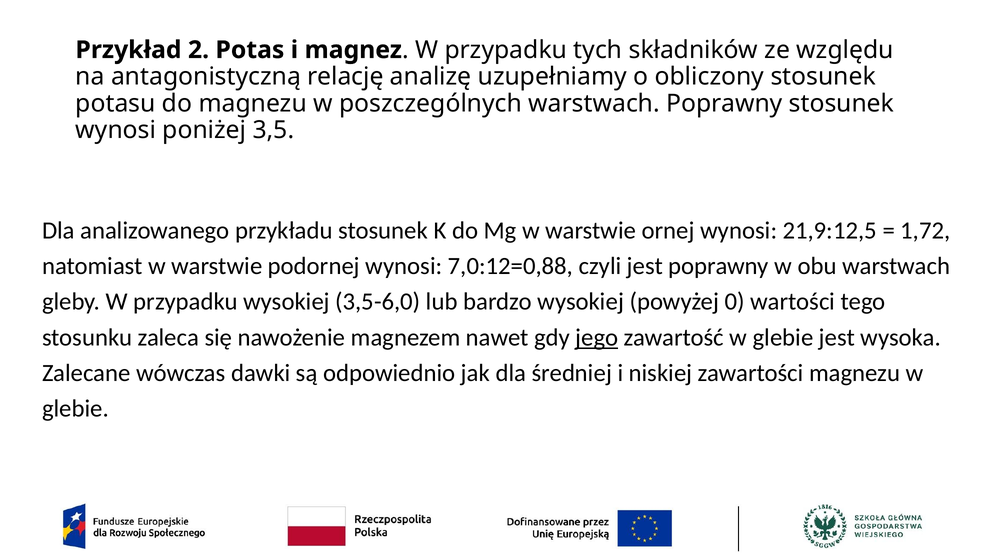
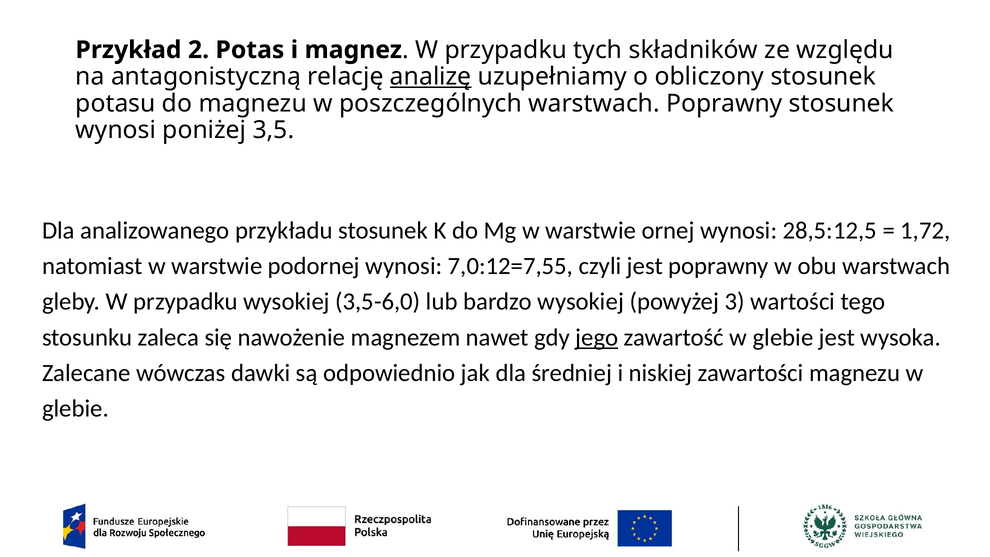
analizę underline: none -> present
21,9:12,5: 21,9:12,5 -> 28,5:12,5
7,0:12=0,88: 7,0:12=0,88 -> 7,0:12=7,55
0: 0 -> 3
